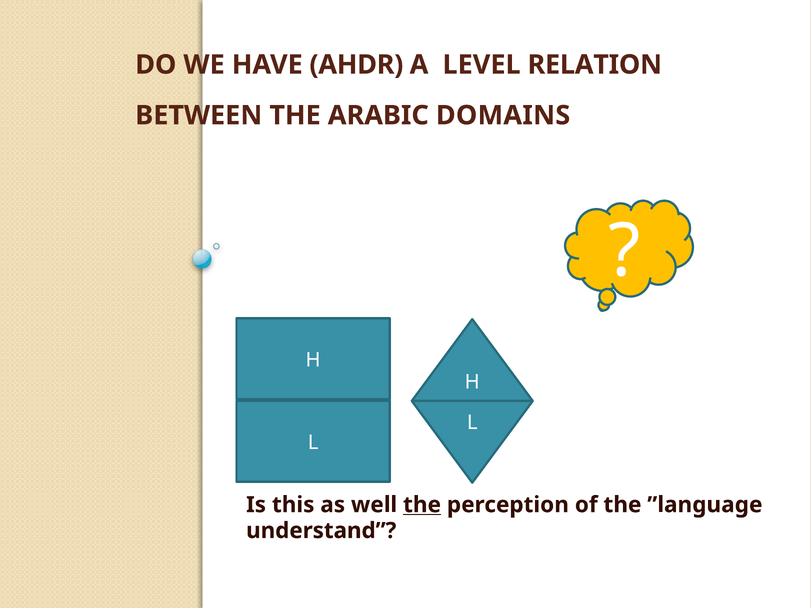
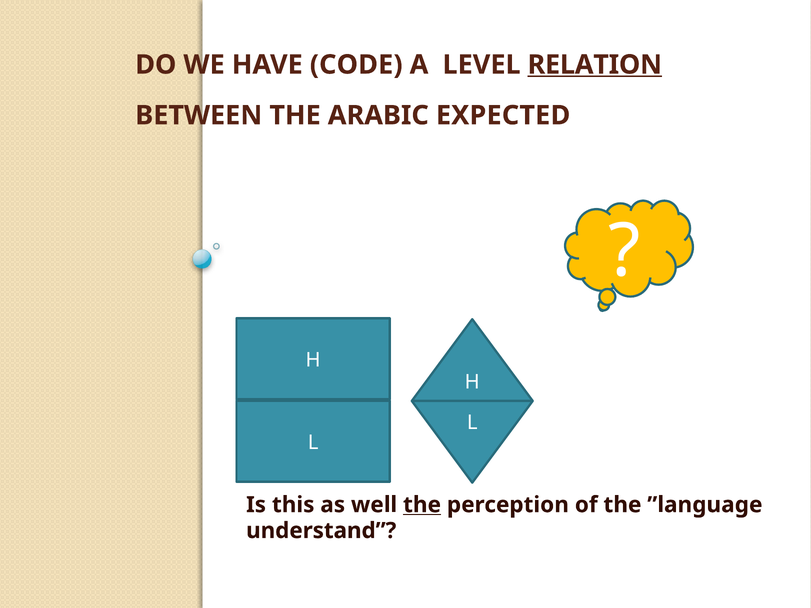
AHDR: AHDR -> CODE
RELATION underline: none -> present
DOMAINS: DOMAINS -> EXPECTED
